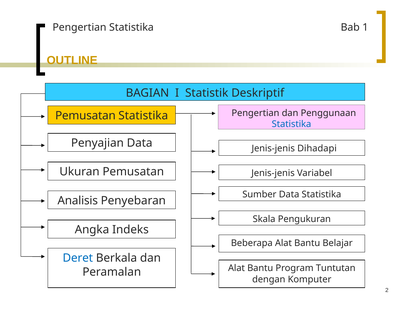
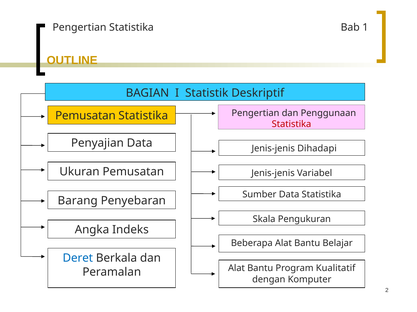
Statistika at (291, 124) colour: blue -> red
Analisis: Analisis -> Barang
Tuntutan: Tuntutan -> Kualitatif
